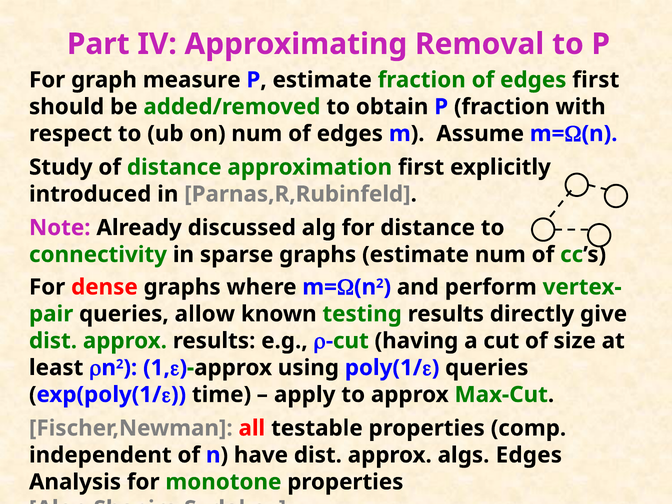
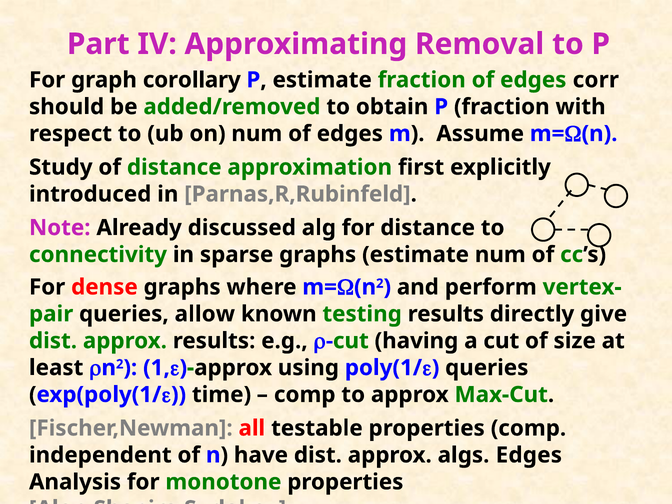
measure: measure -> corollary
edges first: first -> corr
apply at (305, 395): apply -> comp
